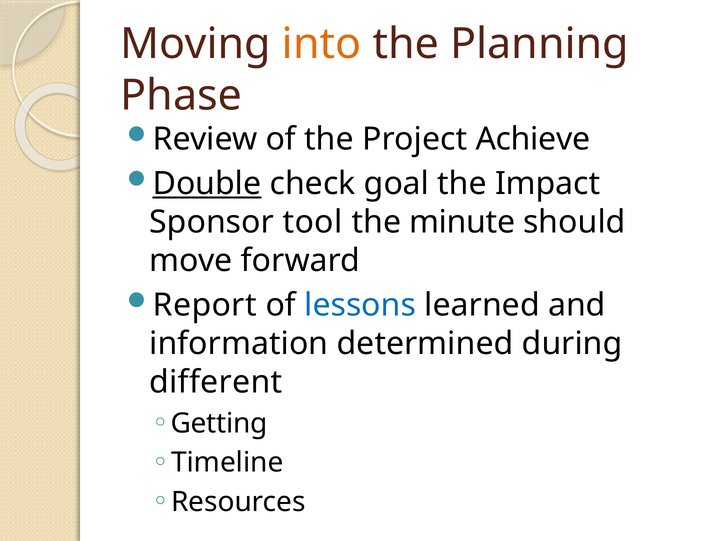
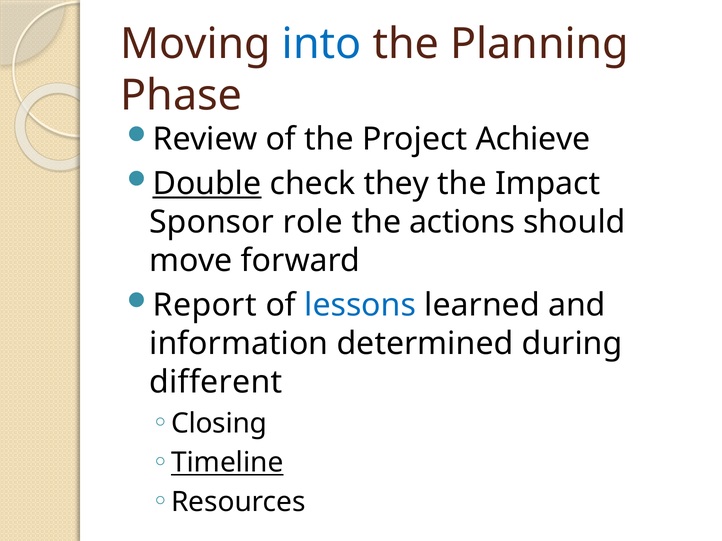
into colour: orange -> blue
goal: goal -> they
tool: tool -> role
minute: minute -> actions
Getting: Getting -> Closing
Timeline underline: none -> present
